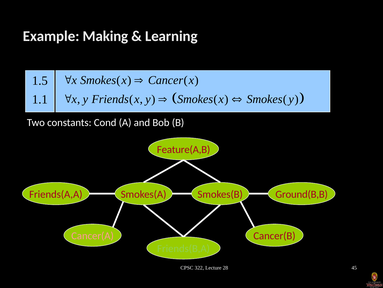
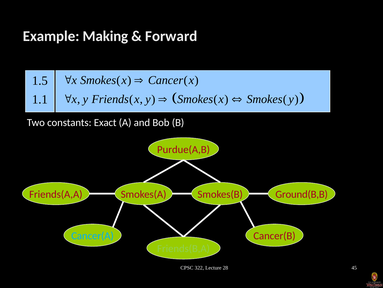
Learning: Learning -> Forward
Cond: Cond -> Exact
Feature(A,B: Feature(A,B -> Purdue(A,B
Cancer(A colour: pink -> light blue
